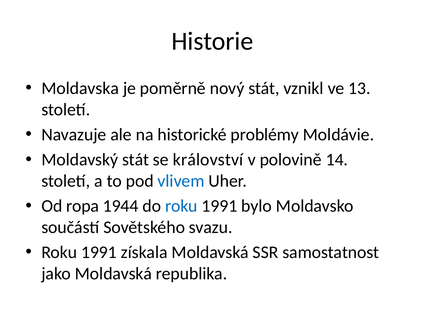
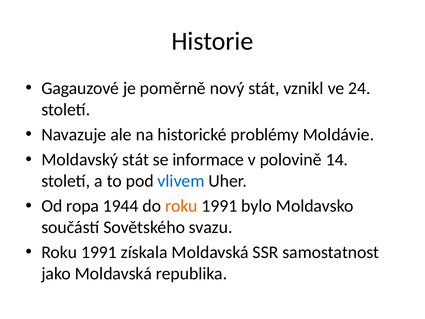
Moldavska: Moldavska -> Gagauzové
13: 13 -> 24
království: království -> informace
roku at (181, 206) colour: blue -> orange
